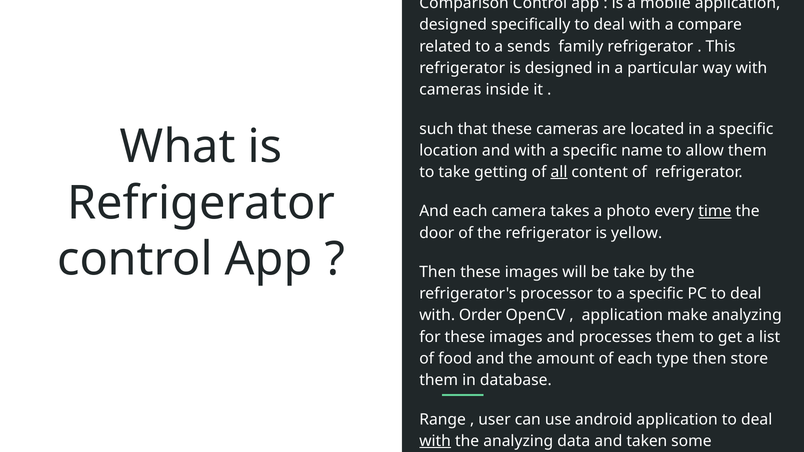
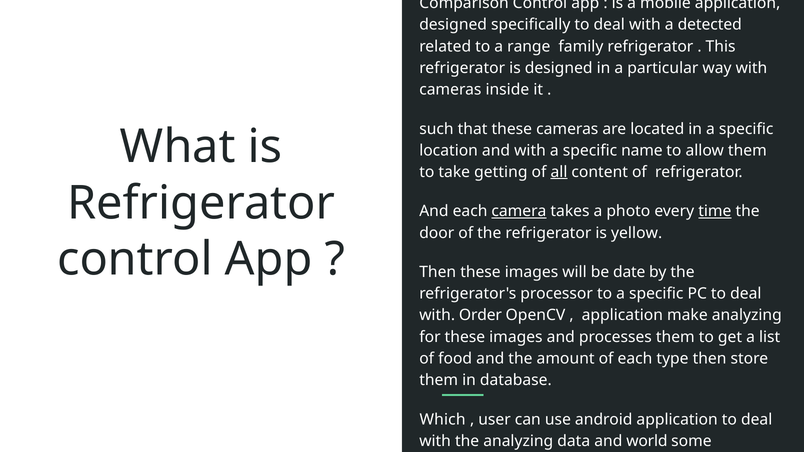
compare: compare -> detected
sends: sends -> range
camera underline: none -> present
be take: take -> date
Range: Range -> Which
with at (435, 441) underline: present -> none
taken: taken -> world
